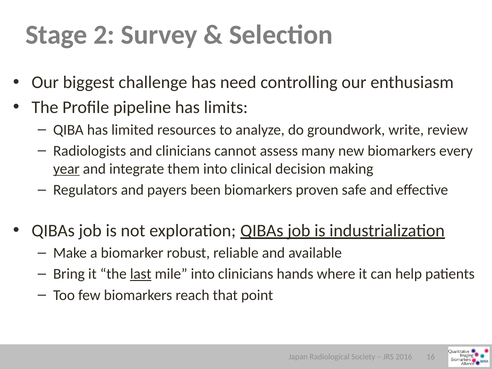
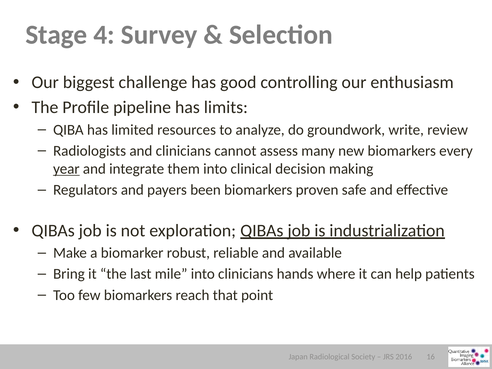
2: 2 -> 4
need: need -> good
last underline: present -> none
